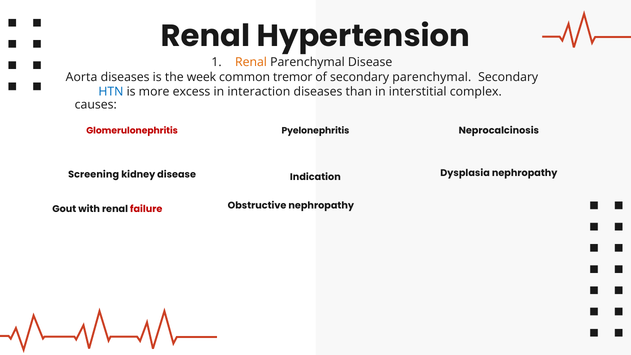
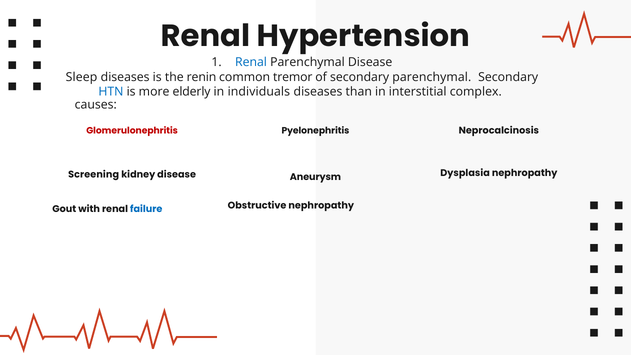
Renal at (251, 62) colour: orange -> blue
Aorta: Aorta -> Sleep
week: week -> renin
excess: excess -> elderly
interaction: interaction -> individuals
Indication: Indication -> Aneurysm
failure colour: red -> blue
